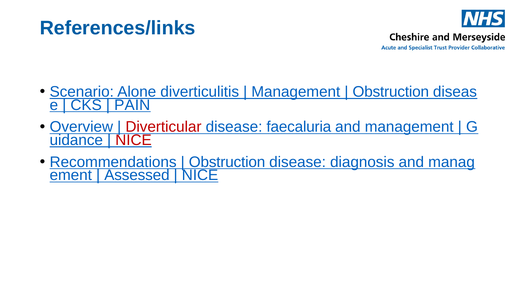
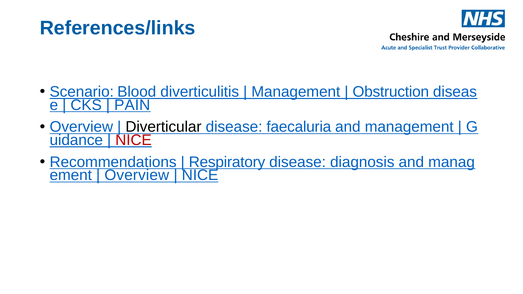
Alone: Alone -> Blood
Diverticular colour: red -> black
Obstruction at (227, 162): Obstruction -> Respiratory
Assessed at (137, 175): Assessed -> Overview
